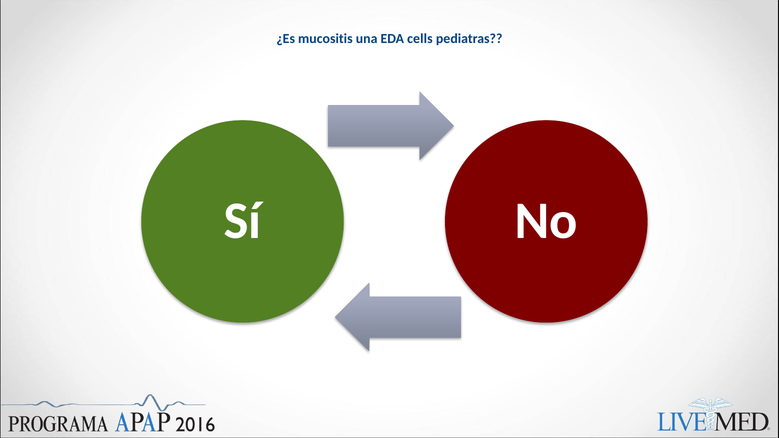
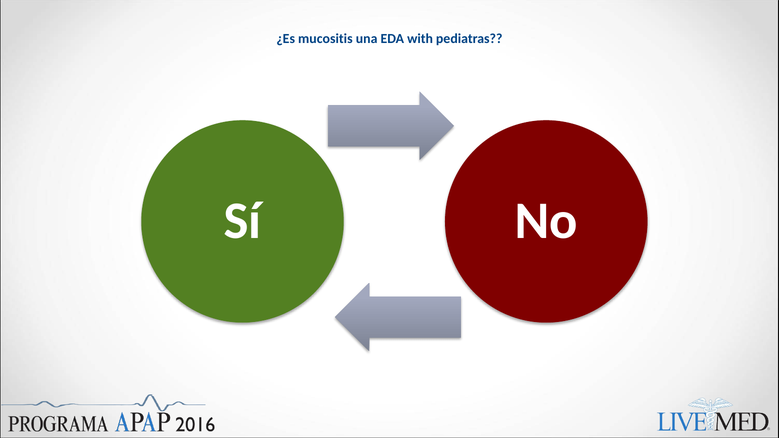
cells: cells -> with
